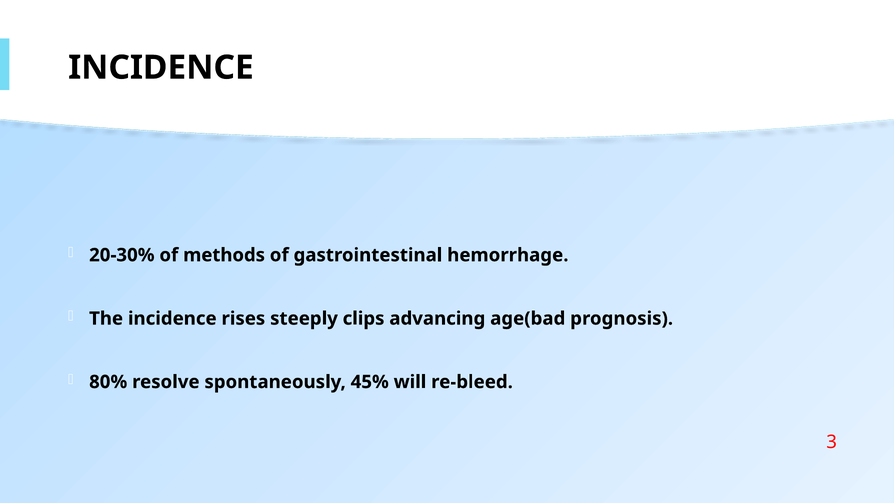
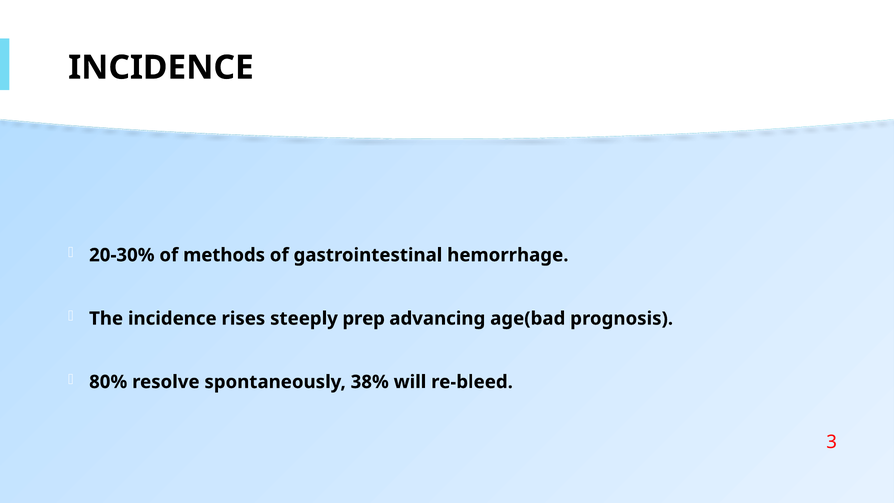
clips: clips -> prep
45%: 45% -> 38%
